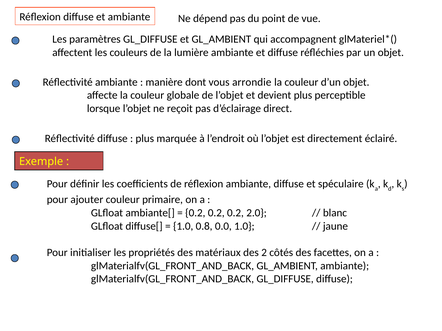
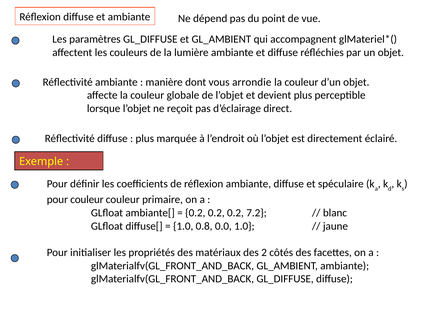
pour ajouter: ajouter -> couleur
2.0: 2.0 -> 7.2
